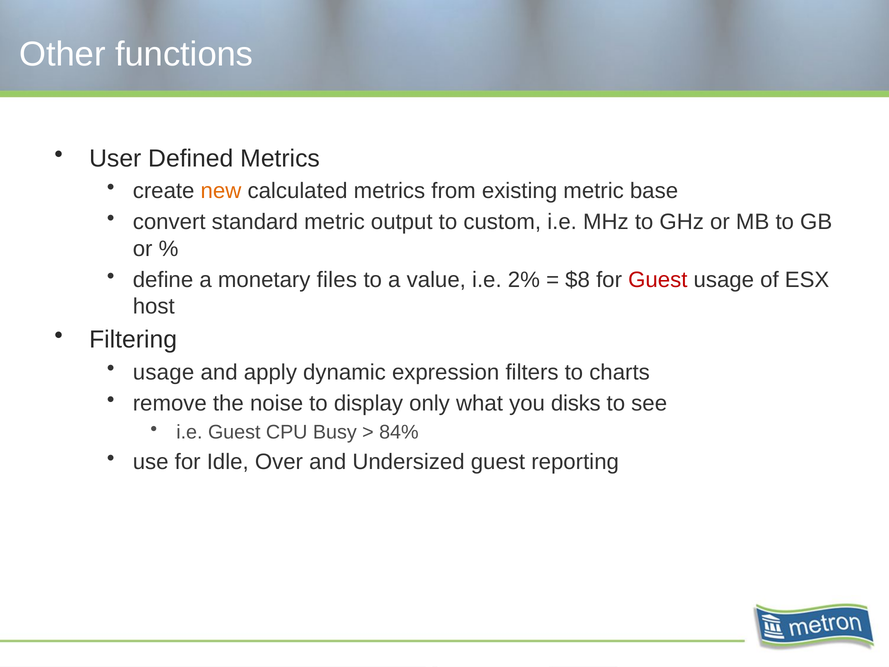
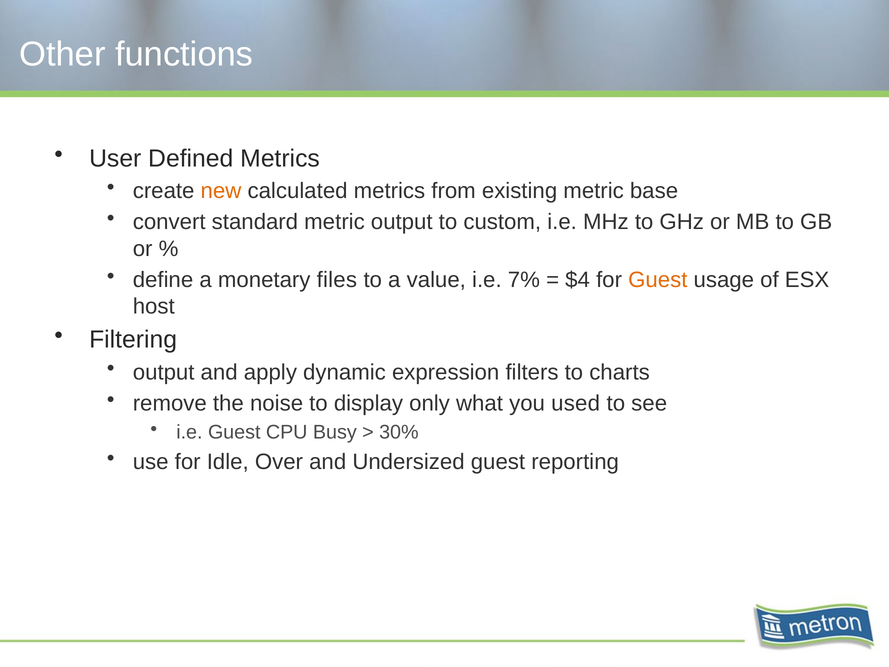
2%: 2% -> 7%
$8: $8 -> $4
Guest at (658, 280) colour: red -> orange
usage at (164, 372): usage -> output
disks: disks -> used
84%: 84% -> 30%
